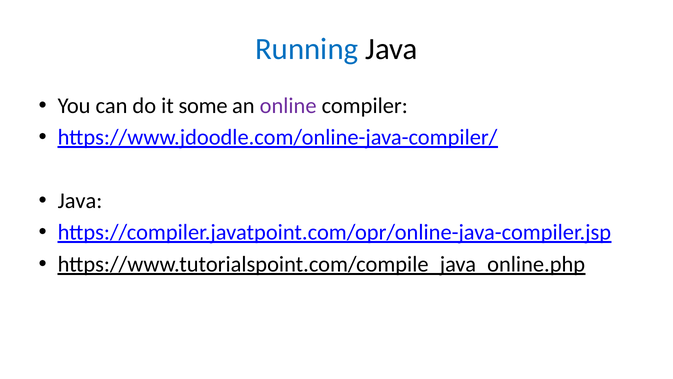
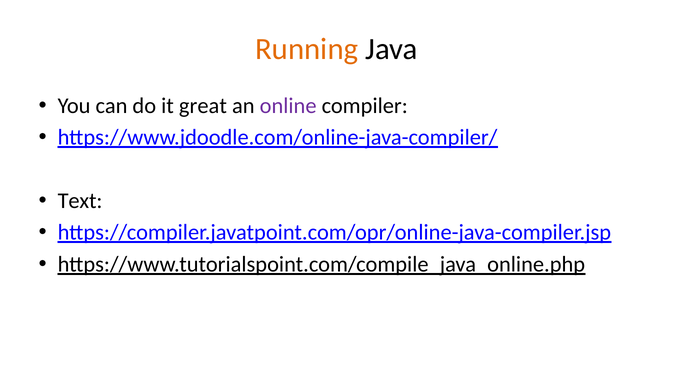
Running colour: blue -> orange
some: some -> great
Java at (80, 201): Java -> Text
